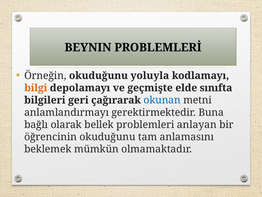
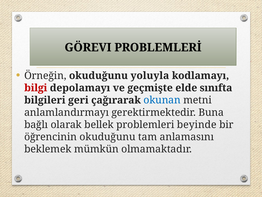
BEYNIN: BEYNIN -> GÖREVI
bilgi colour: orange -> red
anlayan: anlayan -> beyinde
